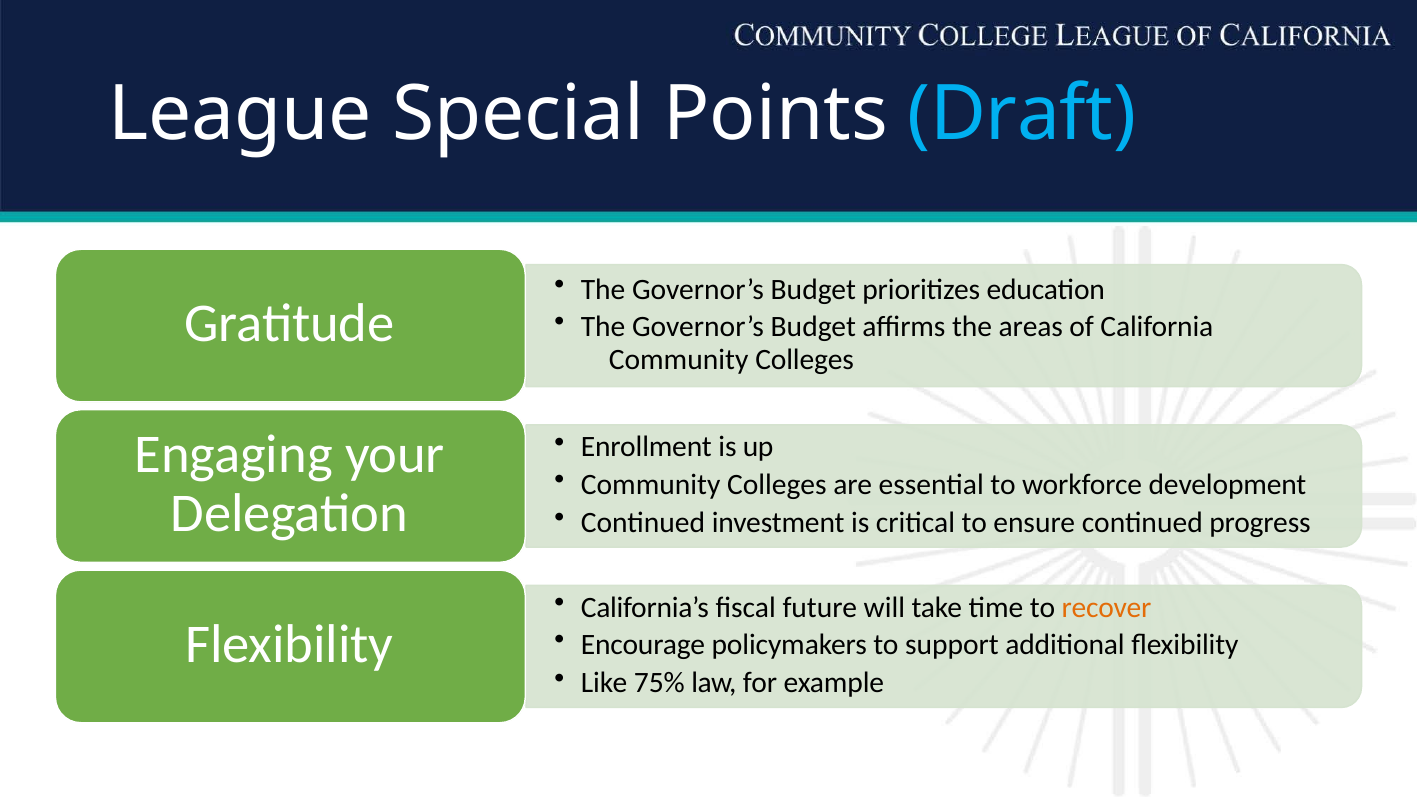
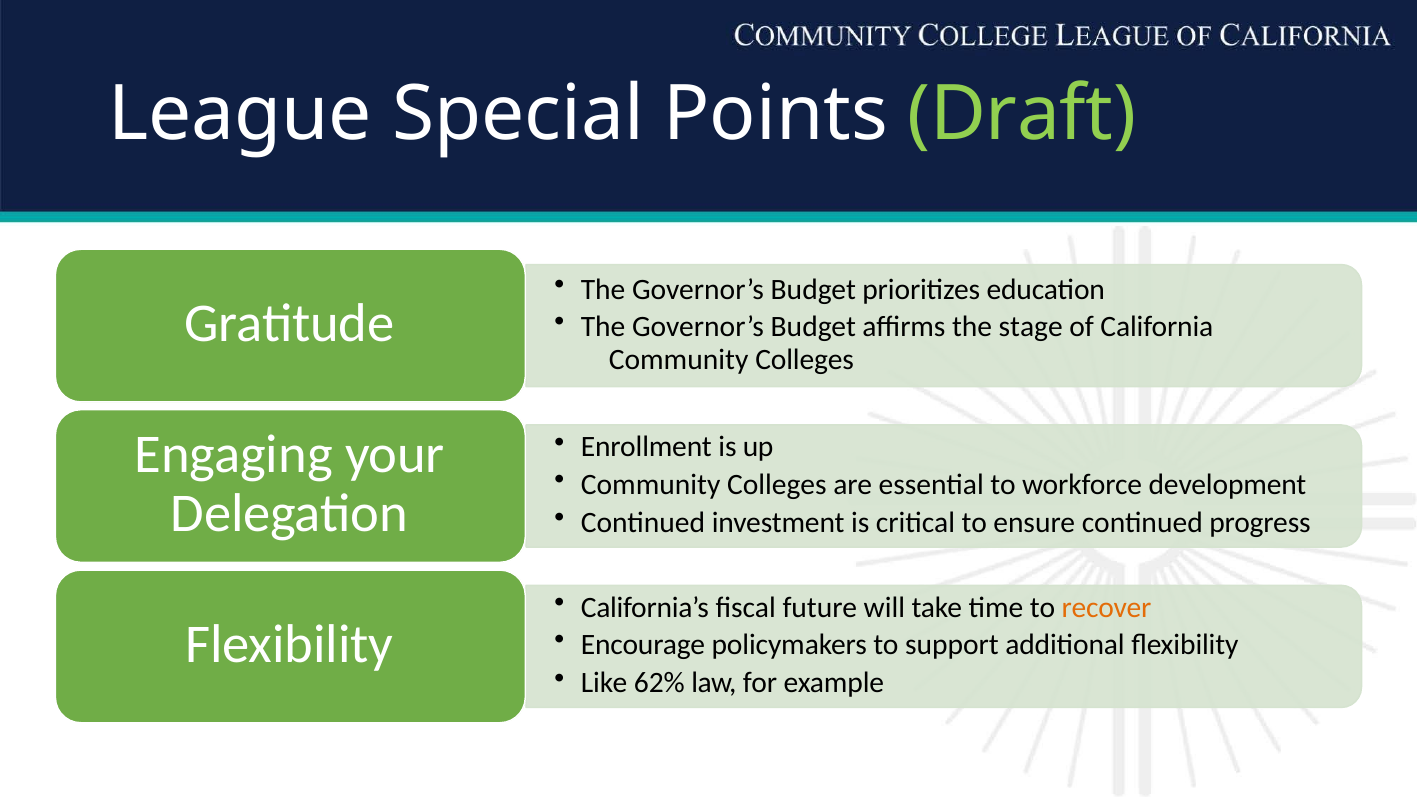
Draft colour: light blue -> light green
areas: areas -> stage
75%: 75% -> 62%
